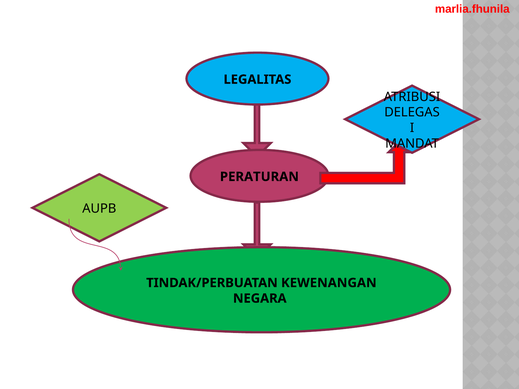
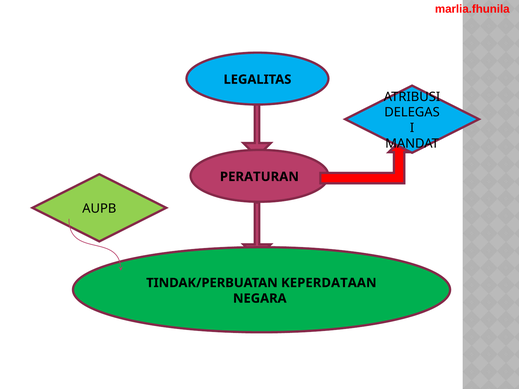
KEWENANGAN: KEWENANGAN -> KEPERDATAAN
